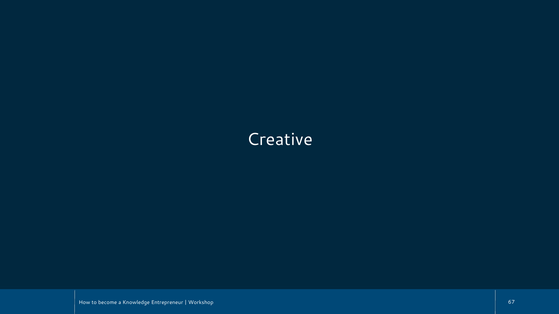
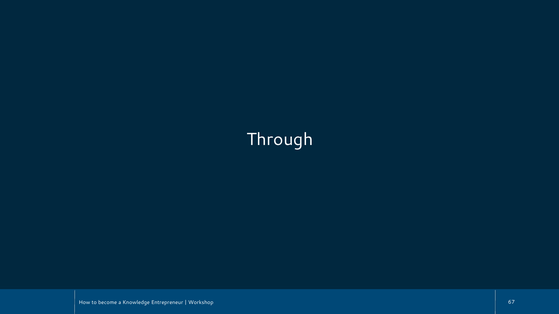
Creative: Creative -> Through
